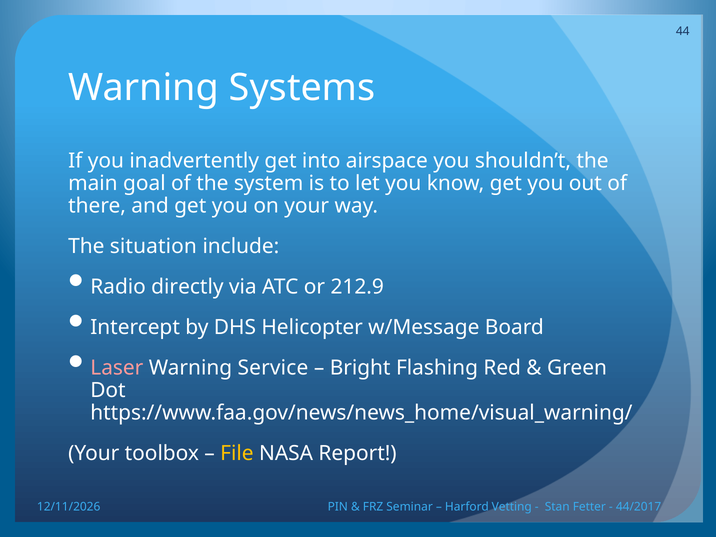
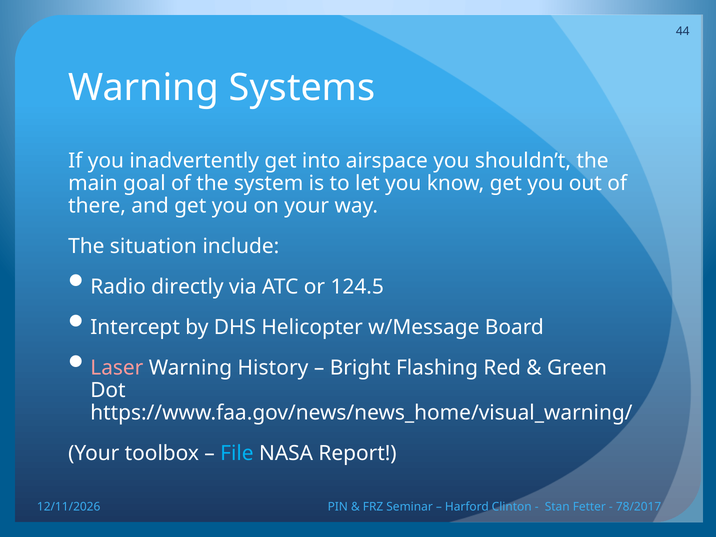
212.9: 212.9 -> 124.5
Service: Service -> History
File colour: yellow -> light blue
Vetting: Vetting -> Clinton
44/2017: 44/2017 -> 78/2017
